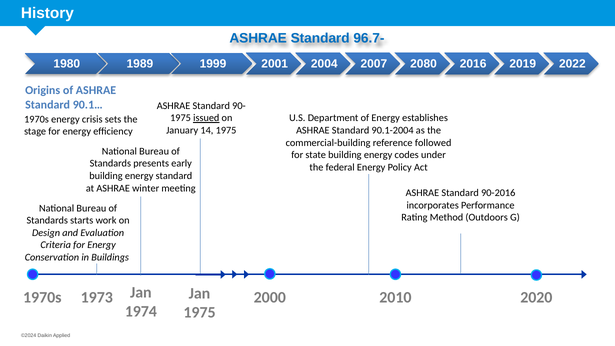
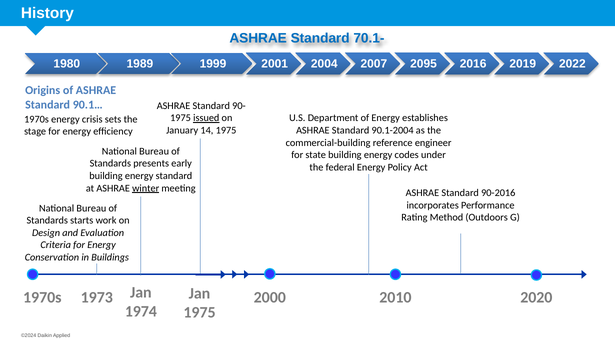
96.7-: 96.7- -> 70.1-
2080: 2080 -> 2095
followed: followed -> engineer
winter underline: none -> present
